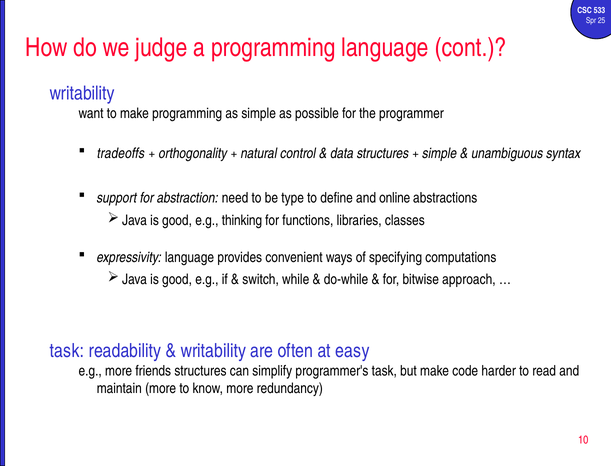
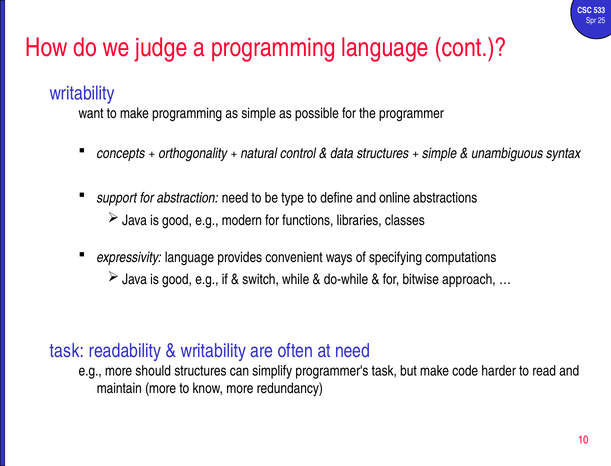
tradeoffs: tradeoffs -> concepts
thinking: thinking -> modern
at easy: easy -> need
friends: friends -> should
